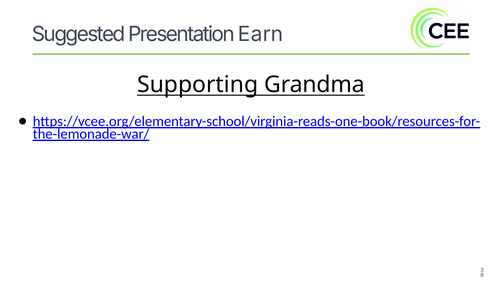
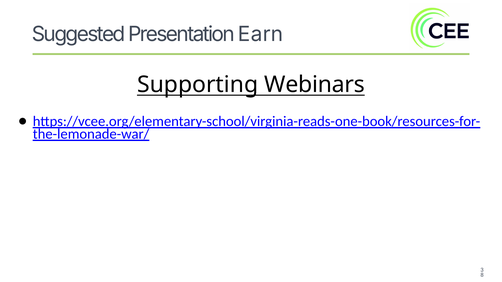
Grandma: Grandma -> Webinars
